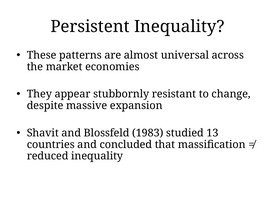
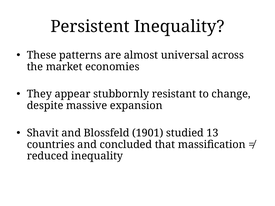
1983: 1983 -> 1901
